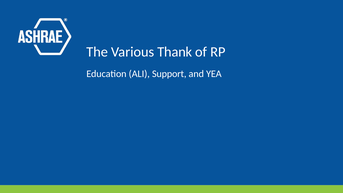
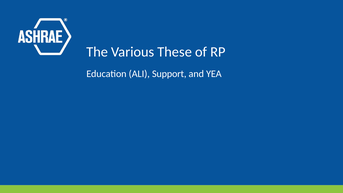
Thank: Thank -> These
